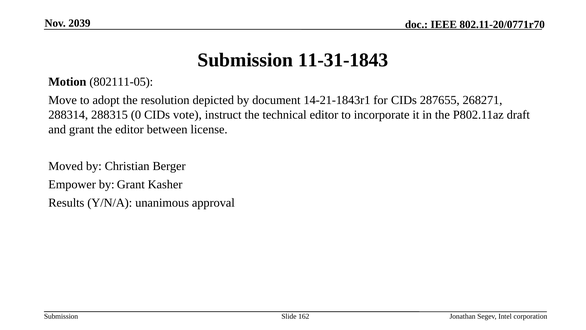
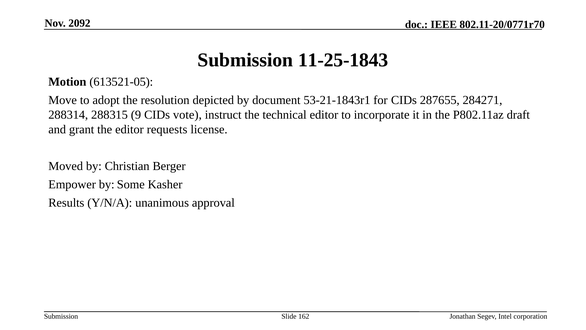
2039: 2039 -> 2092
11-31-1843: 11-31-1843 -> 11-25-1843
802111-05: 802111-05 -> 613521-05
14-21-1843r1: 14-21-1843r1 -> 53-21-1843r1
268271: 268271 -> 284271
0: 0 -> 9
between: between -> requests
by Grant: Grant -> Some
